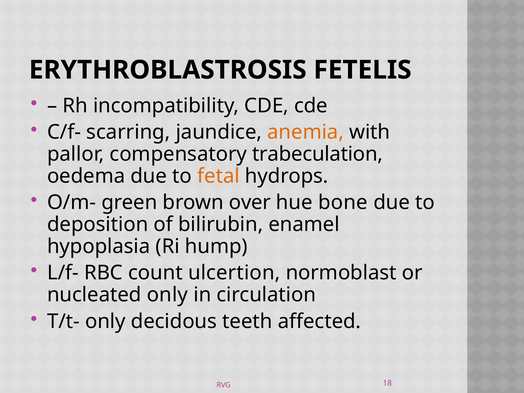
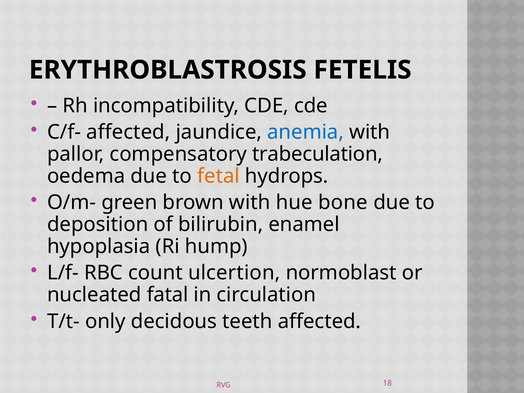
C/f- scarring: scarring -> affected
anemia colour: orange -> blue
brown over: over -> with
nucleated only: only -> fatal
